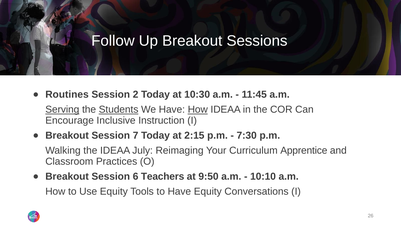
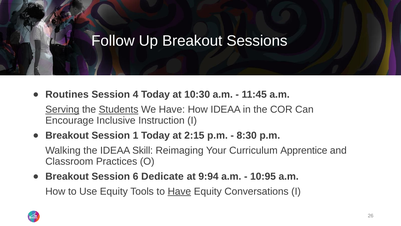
2: 2 -> 4
How at (198, 109) underline: present -> none
7: 7 -> 1
7:30: 7:30 -> 8:30
July: July -> Skill
Teachers: Teachers -> Dedicate
9:50: 9:50 -> 9:94
10:10: 10:10 -> 10:95
Have at (179, 191) underline: none -> present
